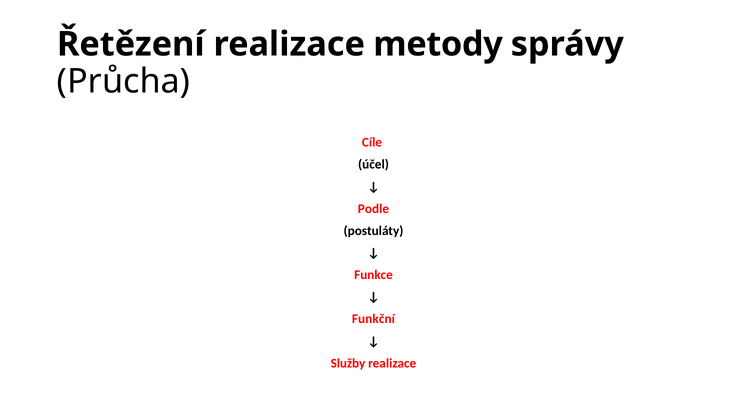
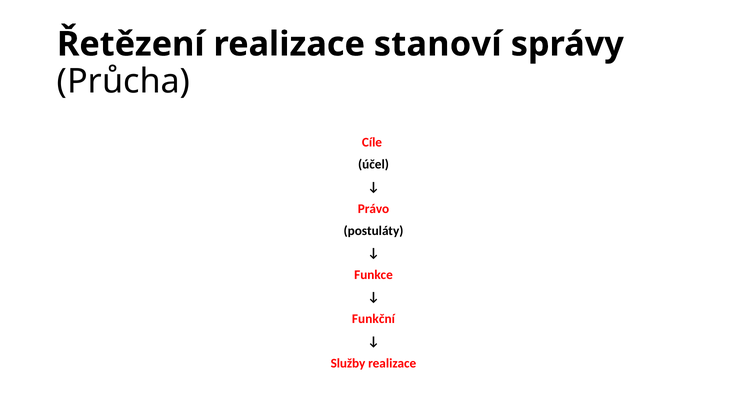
metody: metody -> stanoví
Podle: Podle -> Právo
